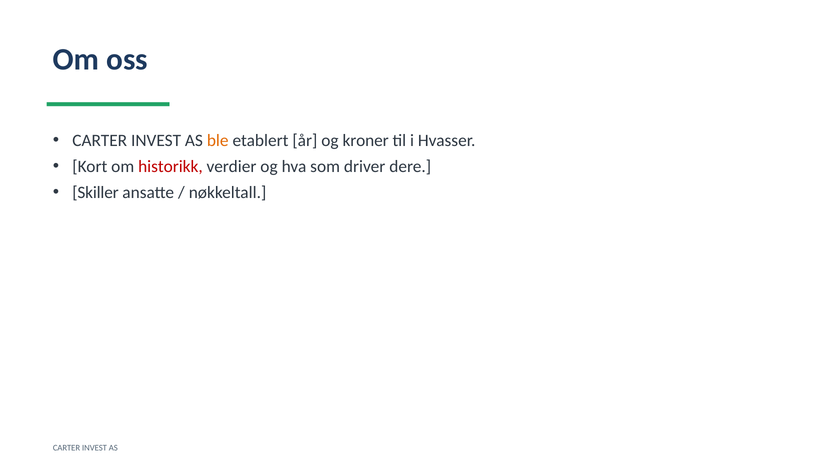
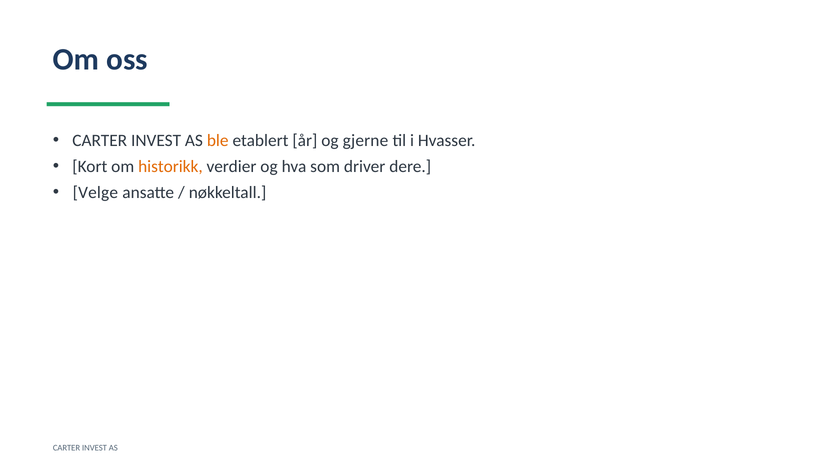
kroner: kroner -> gjerne
historikk colour: red -> orange
Skiller: Skiller -> Velge
